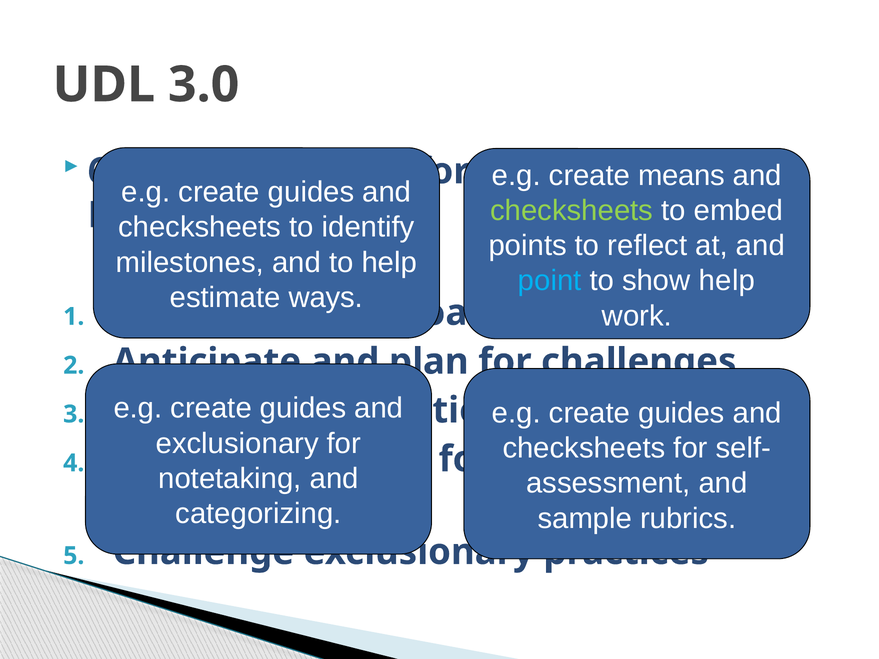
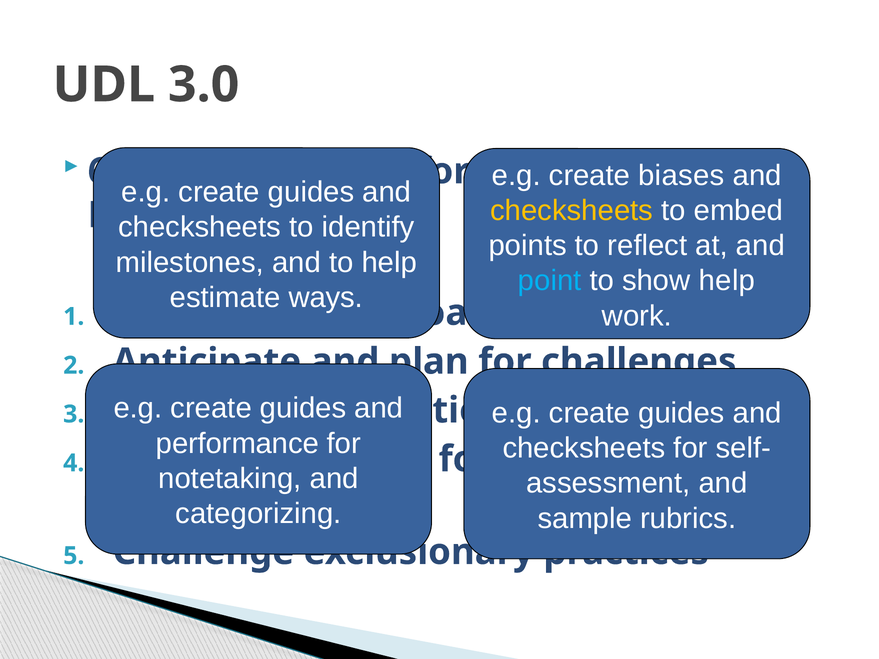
means: means -> biases
checksheets at (572, 211) colour: light green -> yellow
exclusionary at (237, 444): exclusionary -> performance
